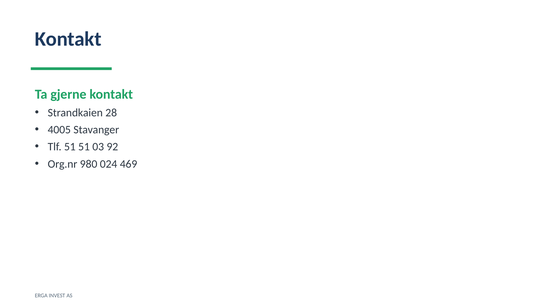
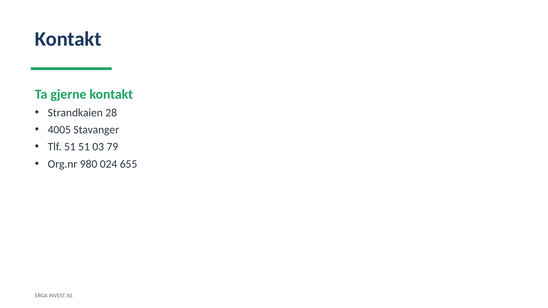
92: 92 -> 79
469: 469 -> 655
